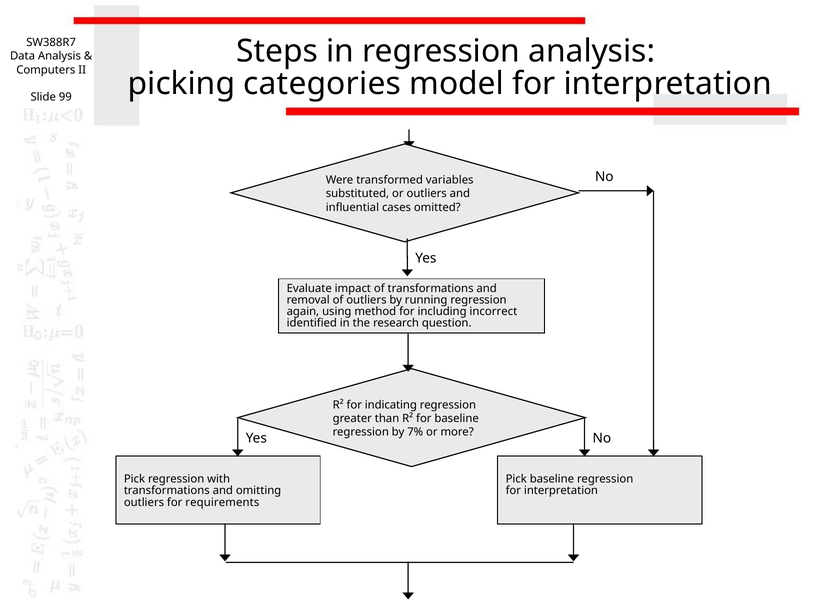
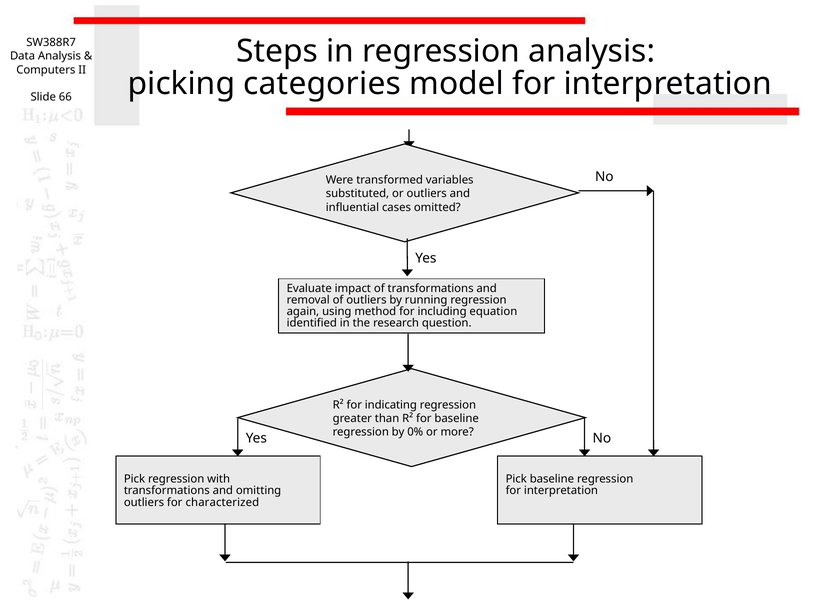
99: 99 -> 66
incorrect: incorrect -> equation
7%: 7% -> 0%
requirements: requirements -> characterized
